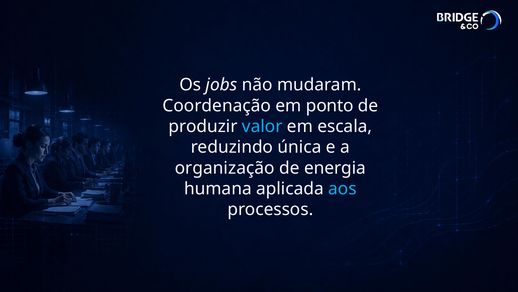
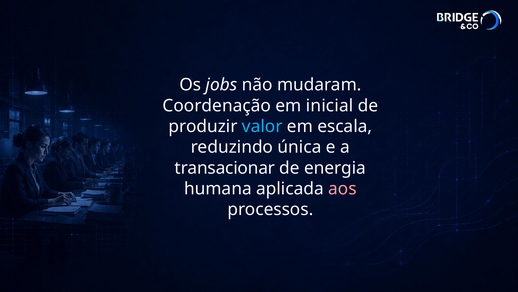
ponto: ponto -> inicial
organização: organização -> transacionar
aos colour: light blue -> pink
